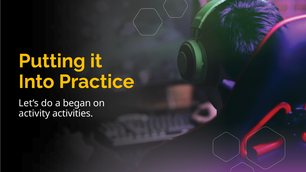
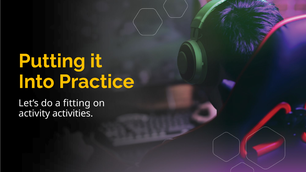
began: began -> fitting
